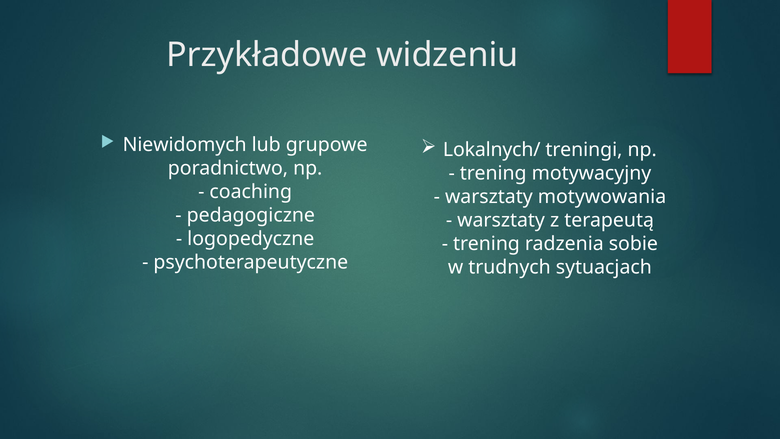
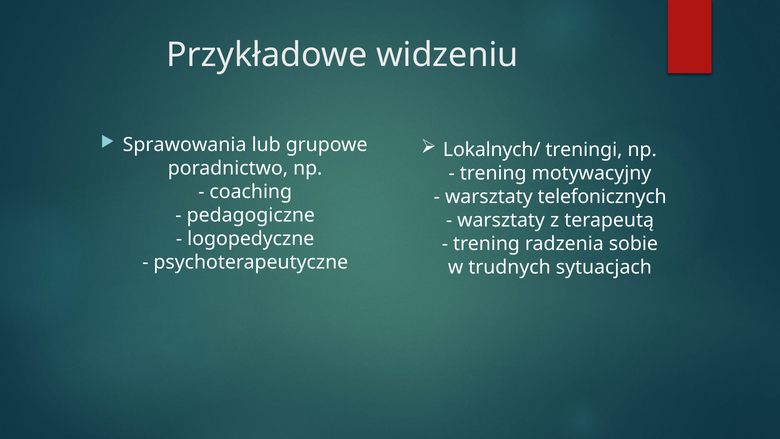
Niewidomych: Niewidomych -> Sprawowania
motywowania: motywowania -> telefonicznych
